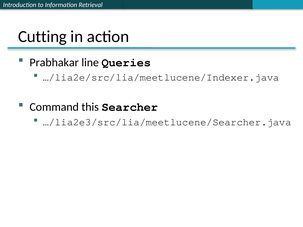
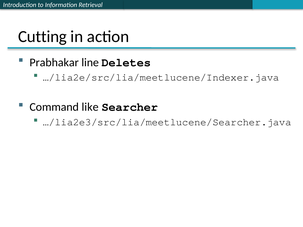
Queries: Queries -> Deletes
this: this -> like
